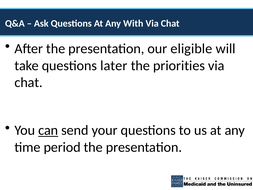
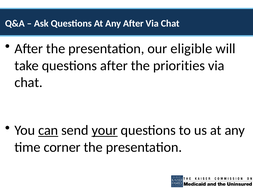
Any With: With -> After
questions later: later -> after
your underline: none -> present
period: period -> corner
